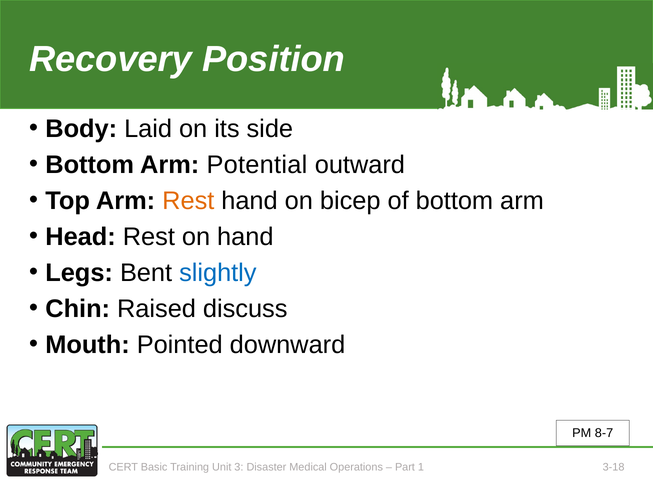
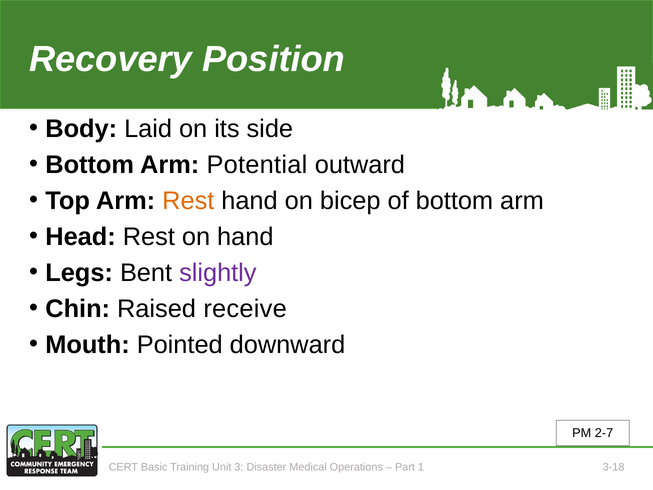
slightly colour: blue -> purple
discuss: discuss -> receive
8-7: 8-7 -> 2-7
